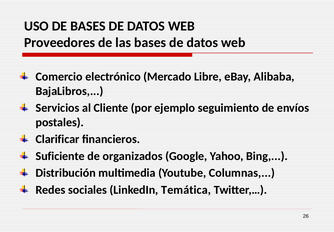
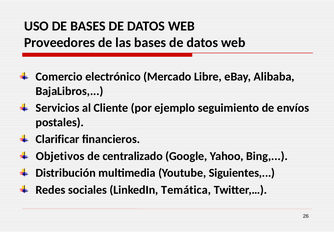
Suficiente: Suficiente -> Objetivos
organizados: organizados -> centralizado
Columnas: Columnas -> Siguientes
